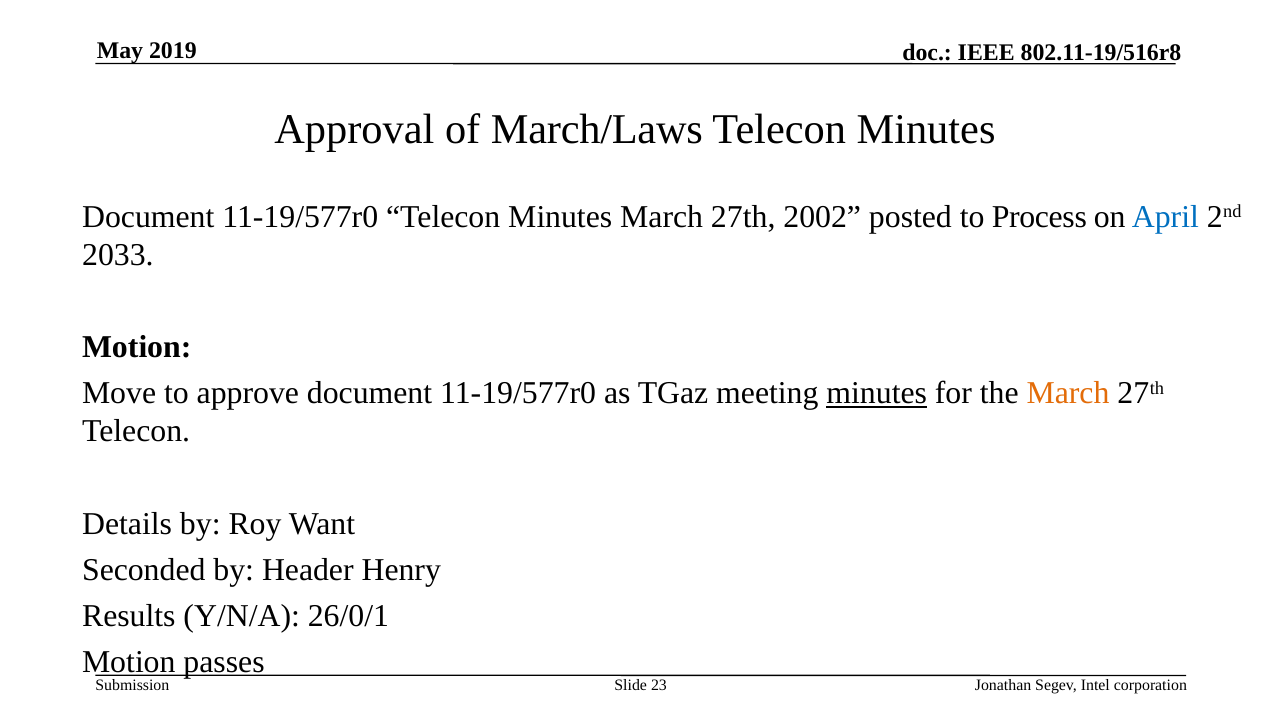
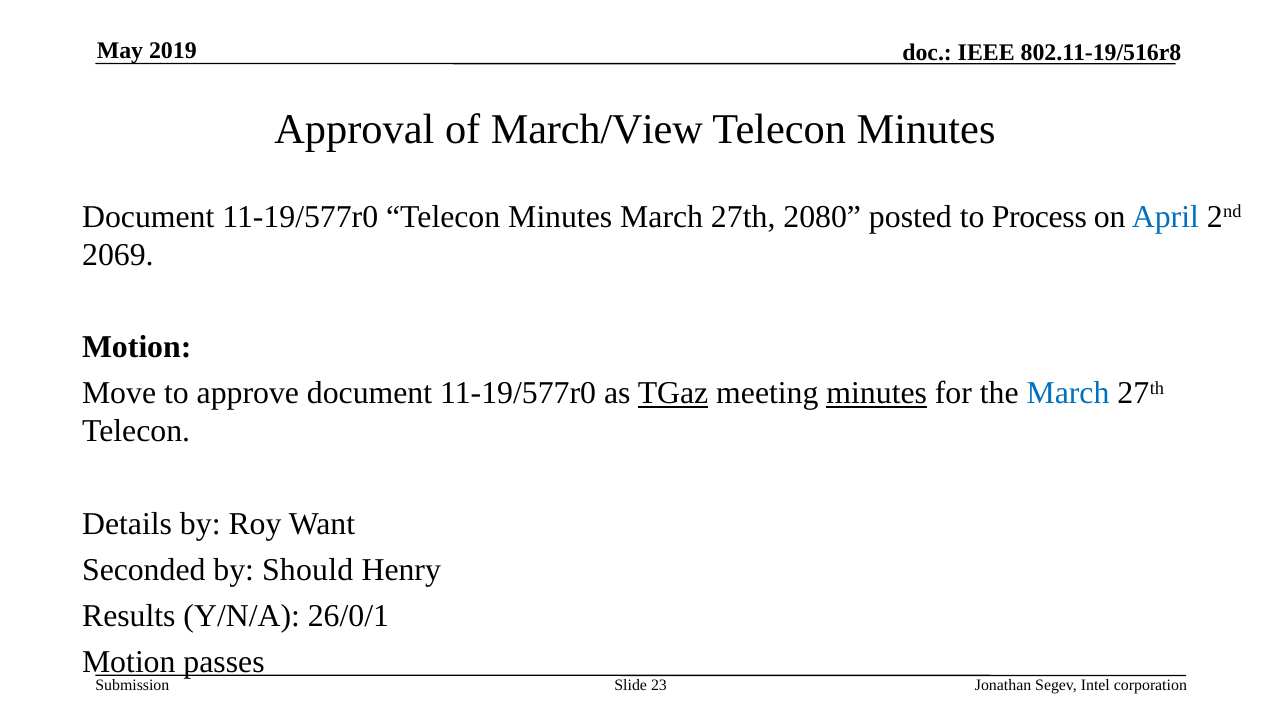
March/Laws: March/Laws -> March/View
2002: 2002 -> 2080
2033: 2033 -> 2069
TGaz underline: none -> present
March at (1068, 393) colour: orange -> blue
Header: Header -> Should
